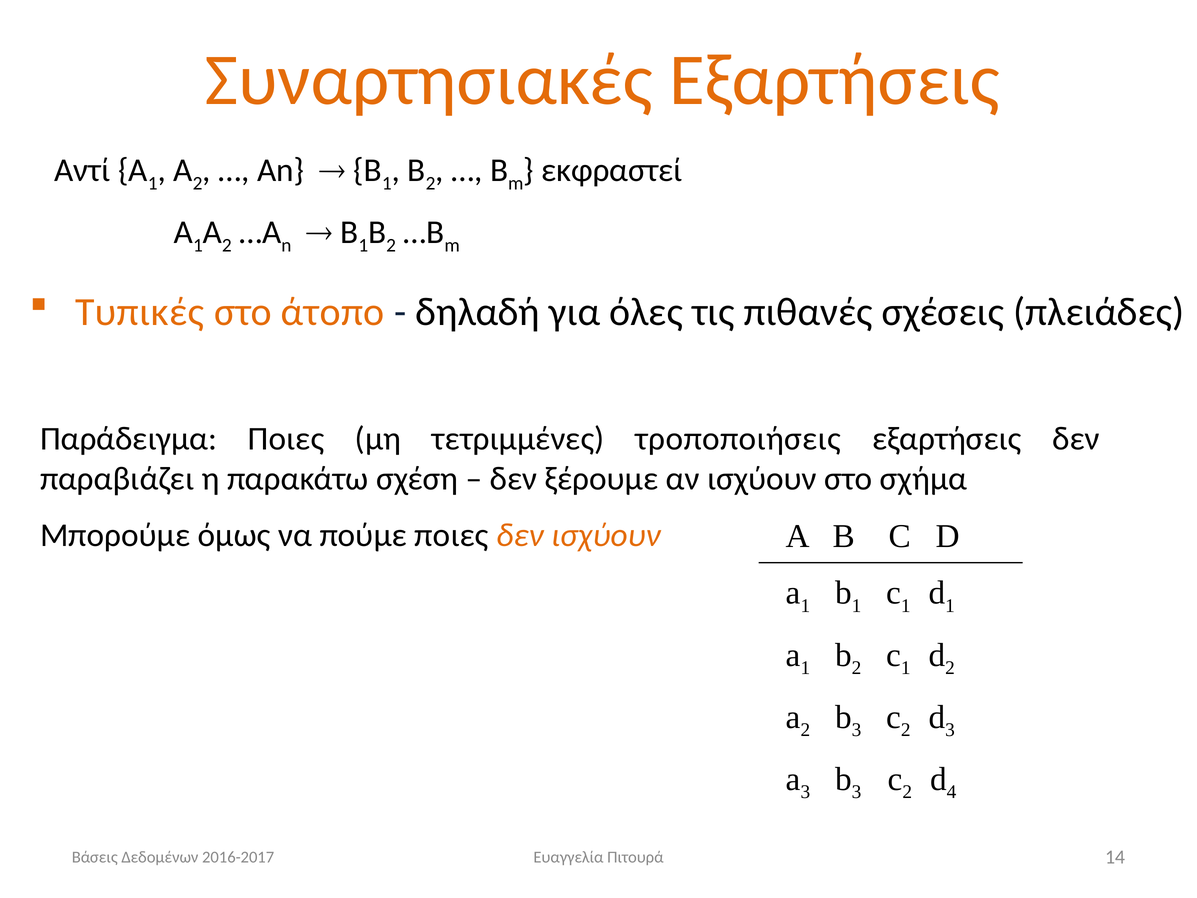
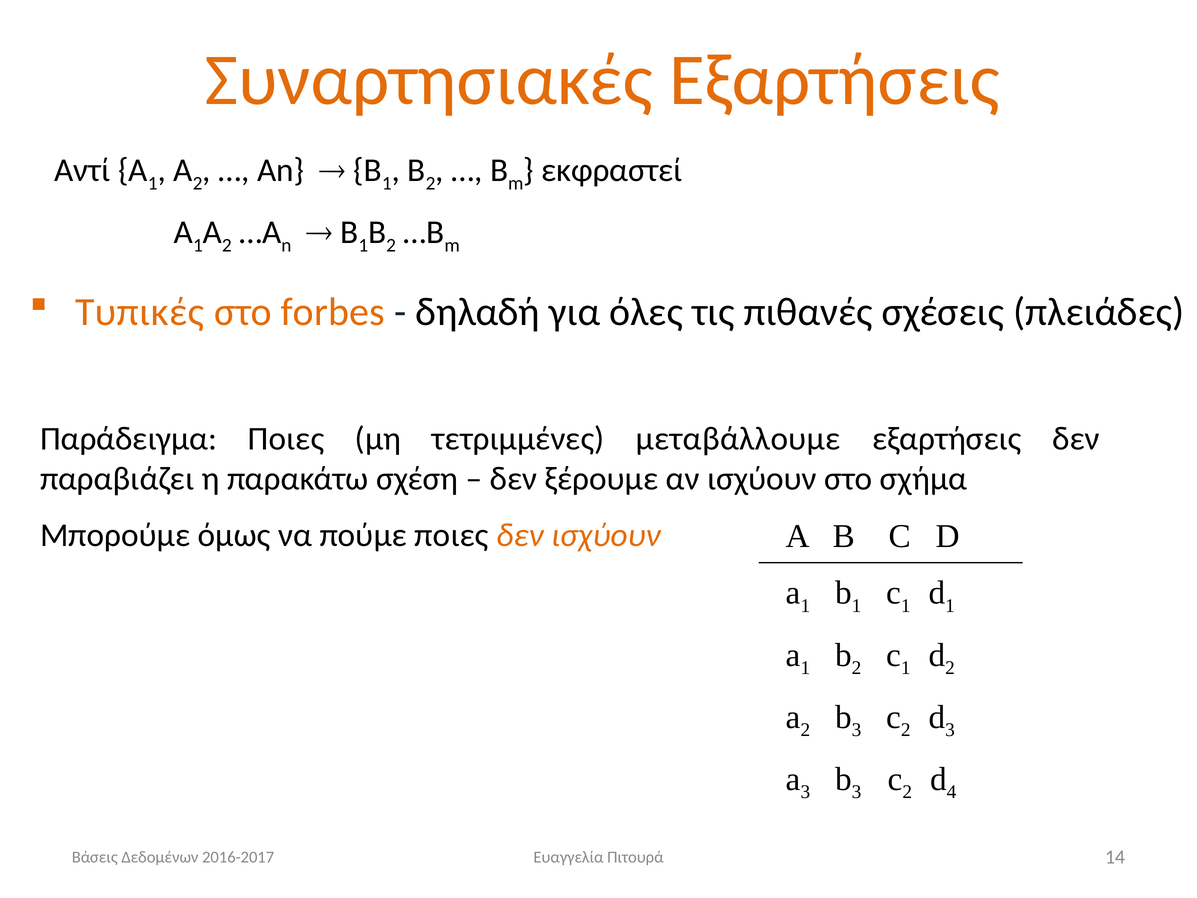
άτοπο: άτοπο -> forbes
τροποποιήσεις: τροποποιήσεις -> μεταβάλλουμε
